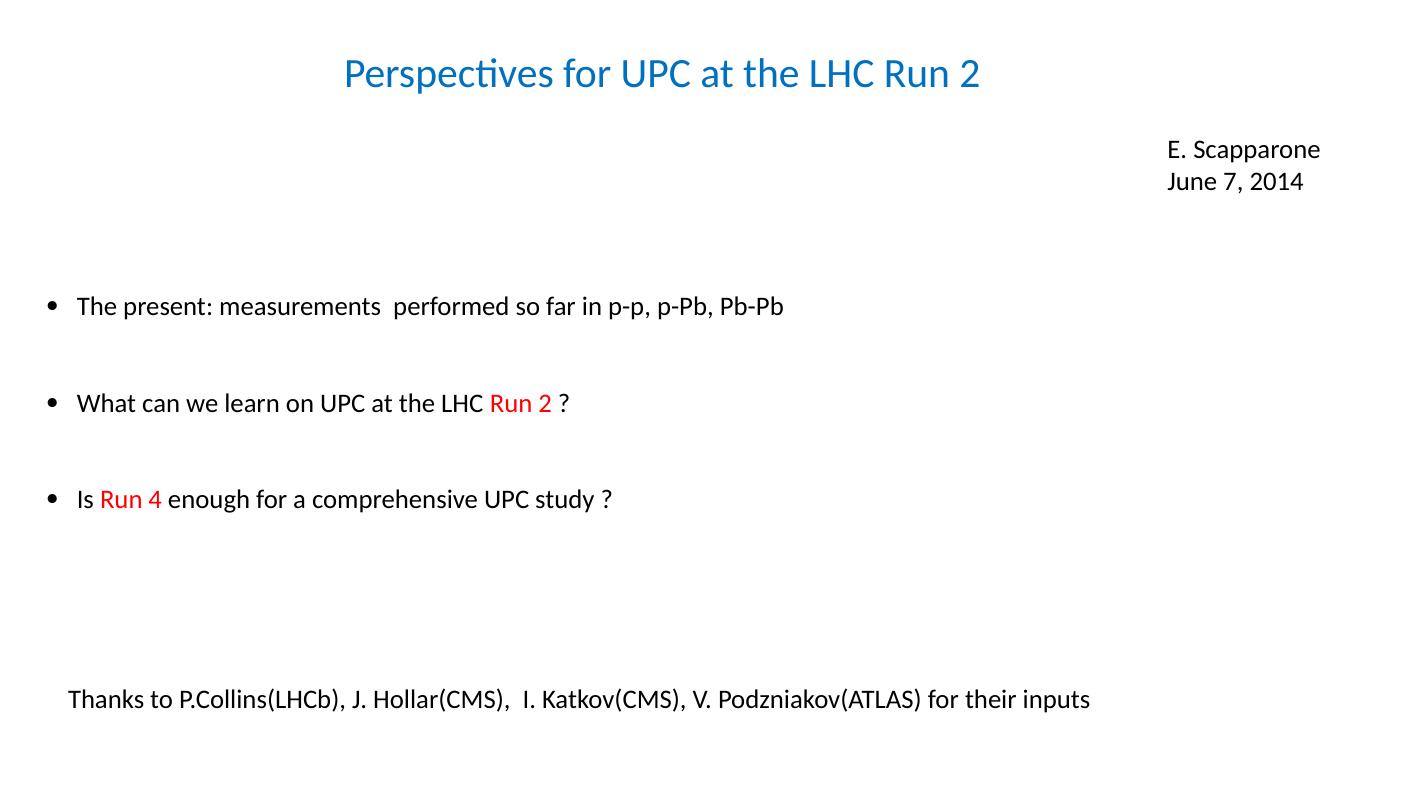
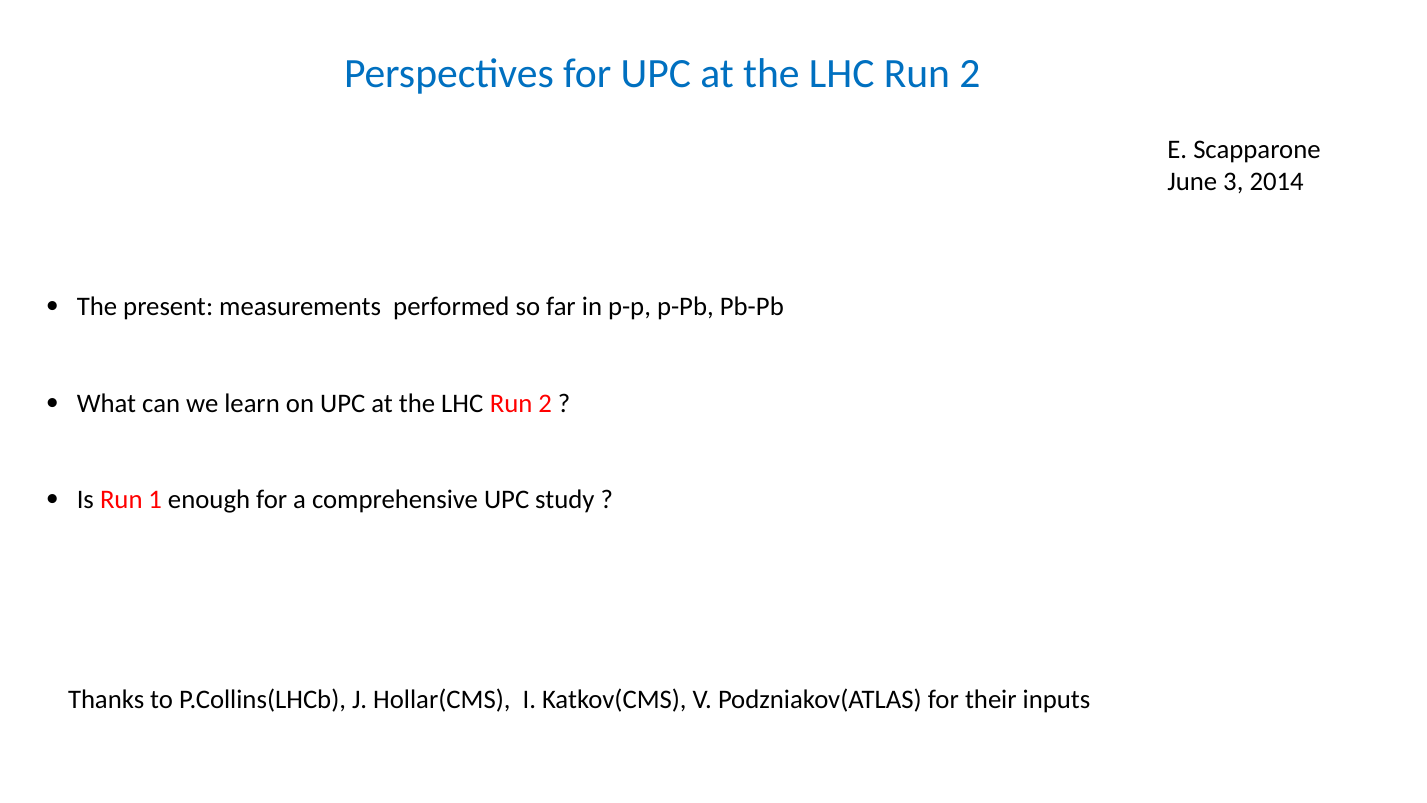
7: 7 -> 3
4: 4 -> 1
